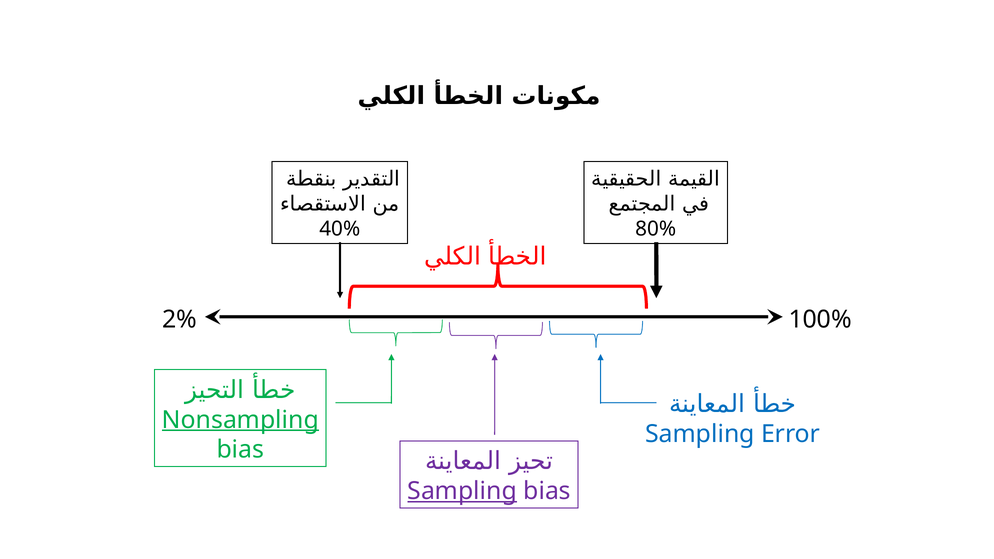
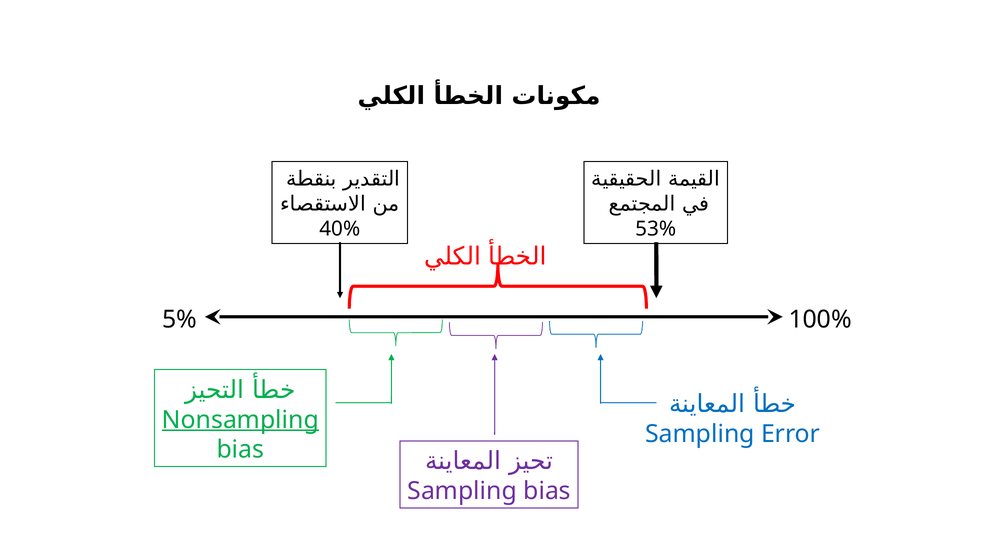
80%: 80% -> 53%
2%: 2% -> 5%
Sampling at (462, 491) underline: present -> none
